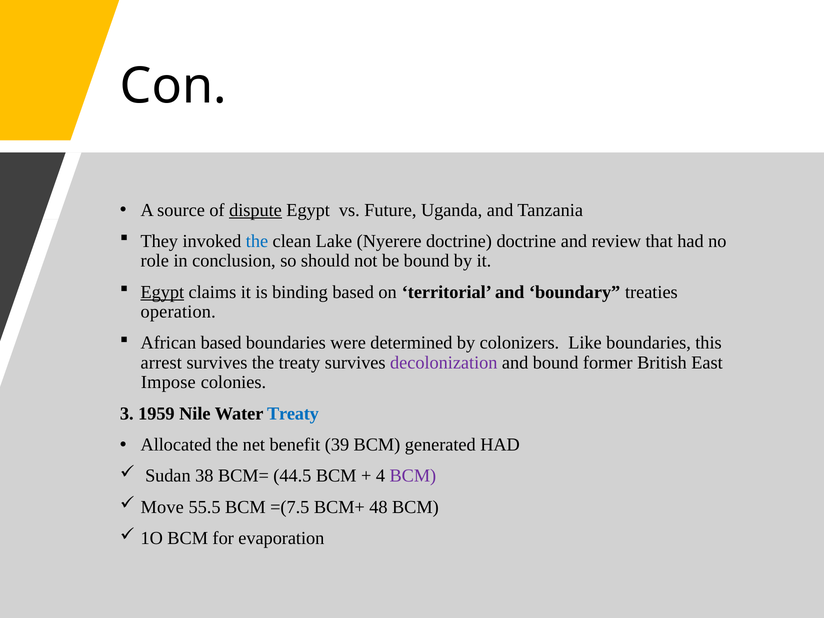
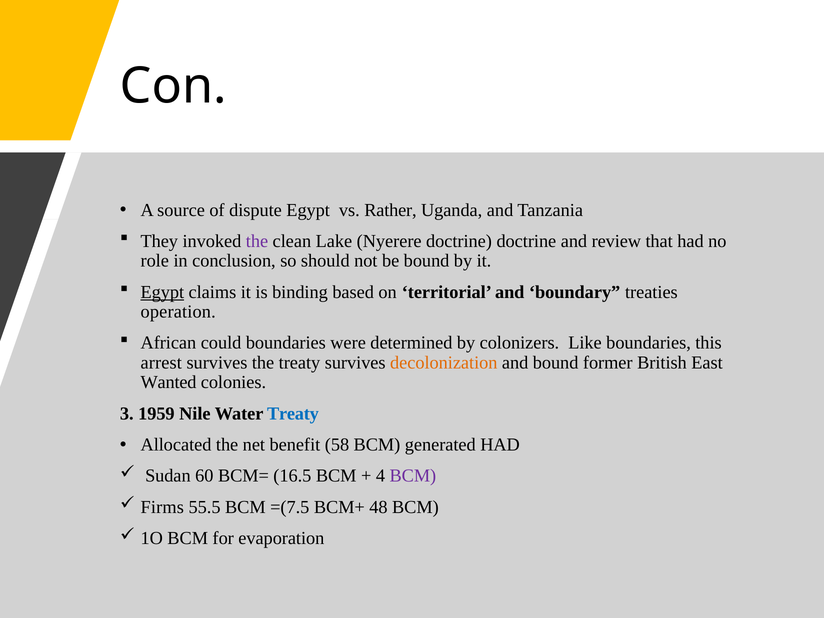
dispute underline: present -> none
Future: Future -> Rather
the at (257, 241) colour: blue -> purple
African based: based -> could
decolonization colour: purple -> orange
Impose: Impose -> Wanted
39: 39 -> 58
38: 38 -> 60
44.5: 44.5 -> 16.5
Move: Move -> Firms
